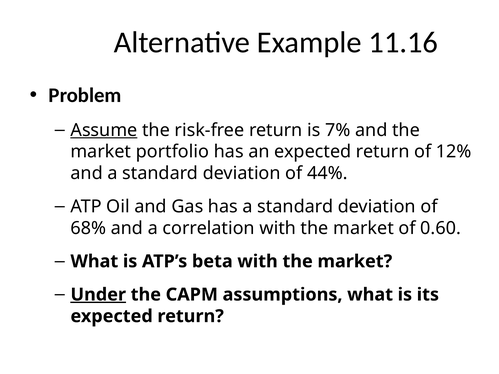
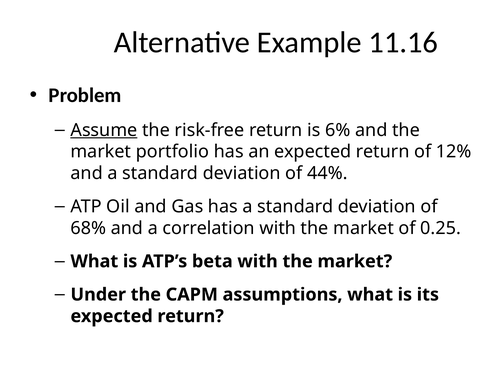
7%: 7% -> 6%
0.60: 0.60 -> 0.25
Under underline: present -> none
